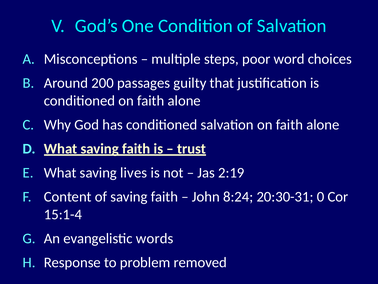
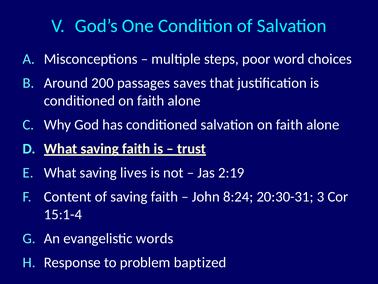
guilty: guilty -> saves
0: 0 -> 3
removed: removed -> baptized
